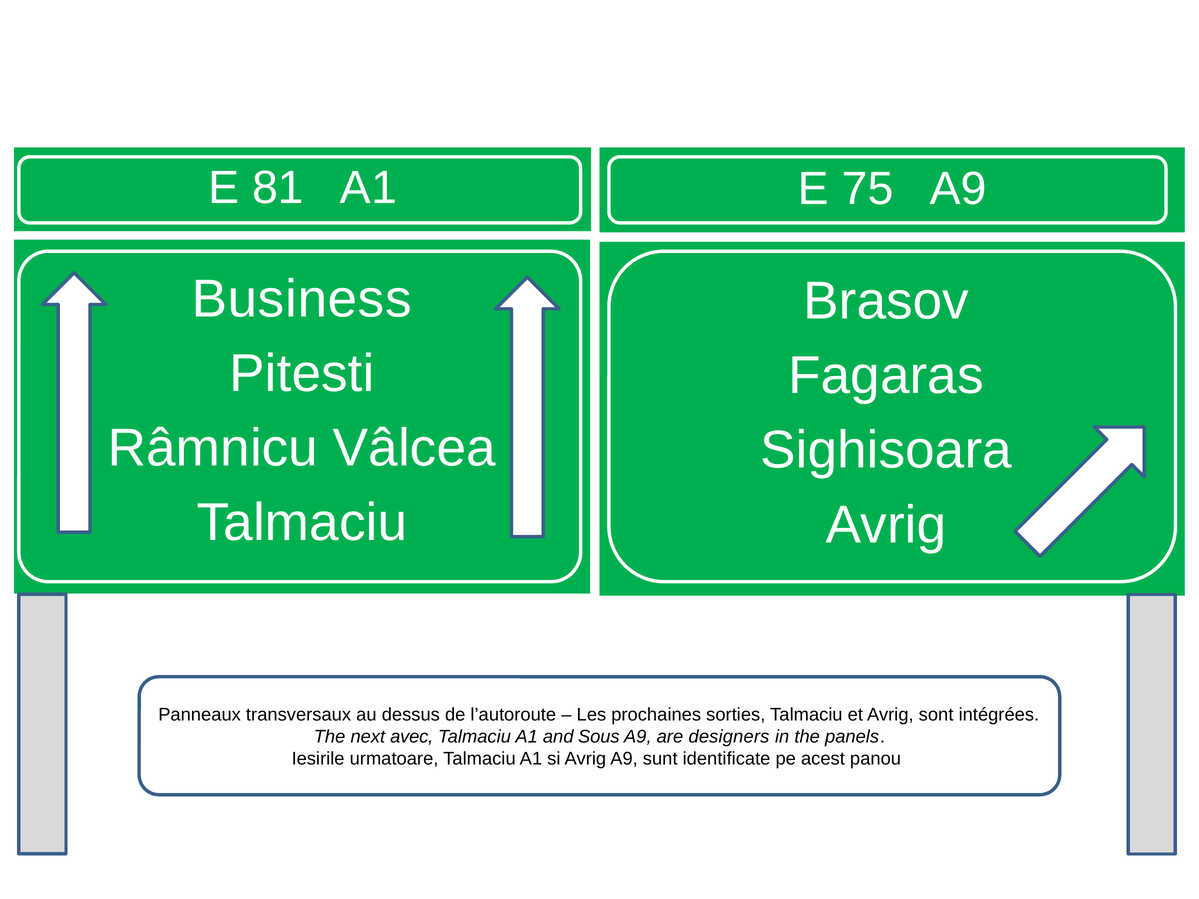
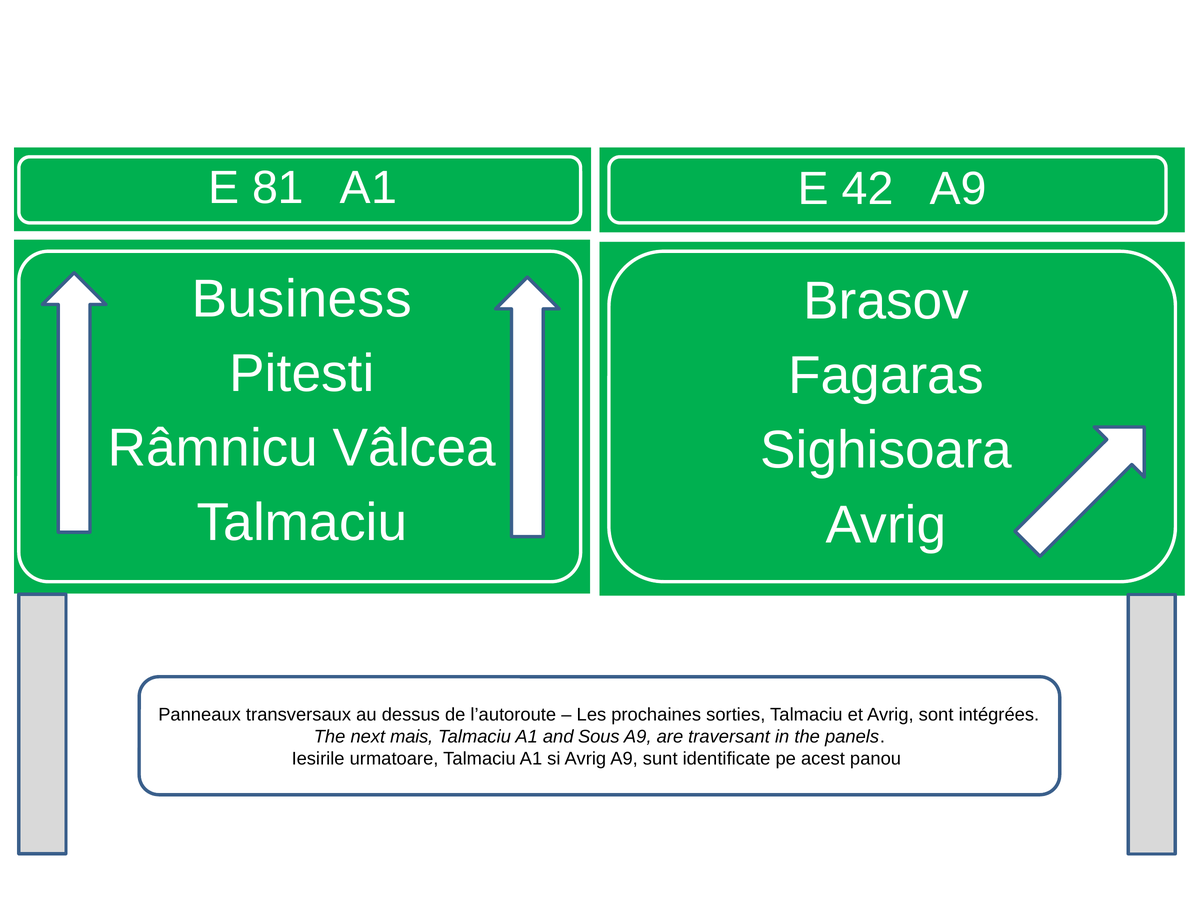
75: 75 -> 42
avec: avec -> mais
designers: designers -> traversant
